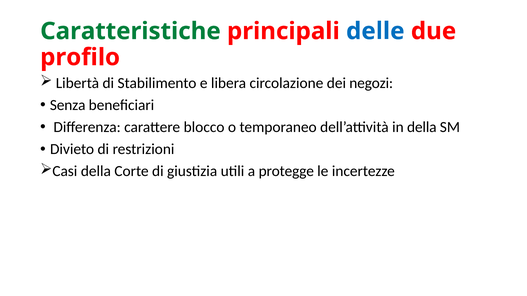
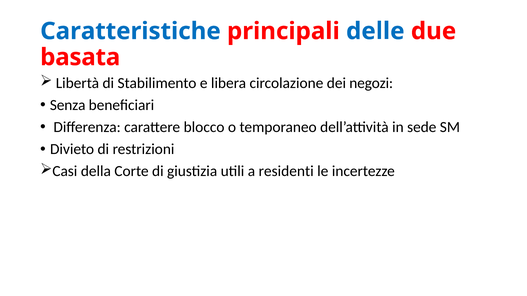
Caratteristiche colour: green -> blue
profilo: profilo -> basata
in della: della -> sede
protegge: protegge -> residenti
